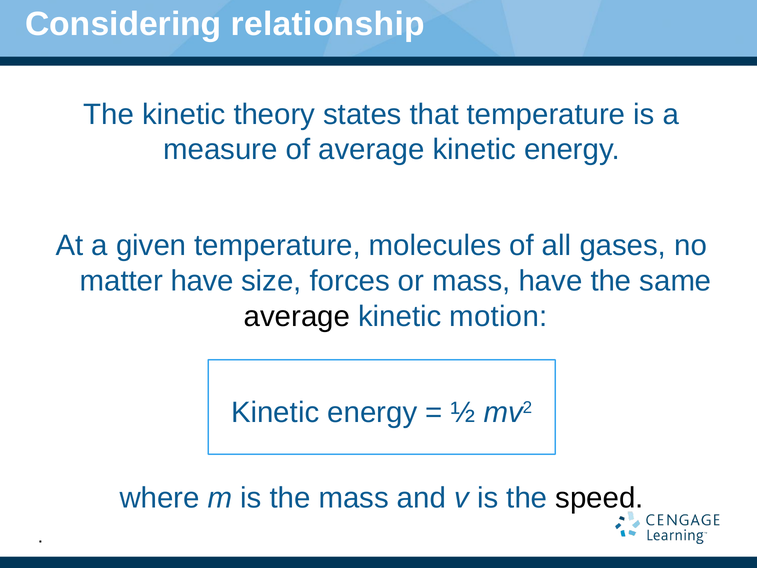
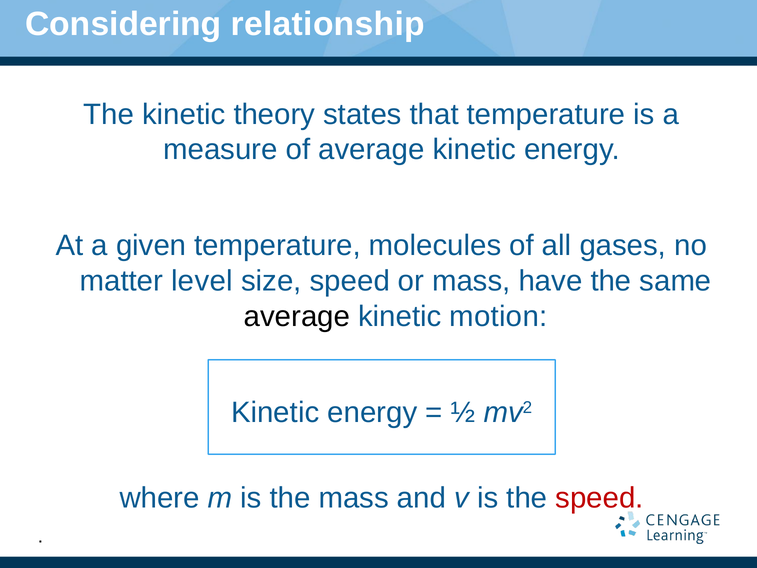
matter have: have -> level
size forces: forces -> speed
speed at (600, 498) colour: black -> red
